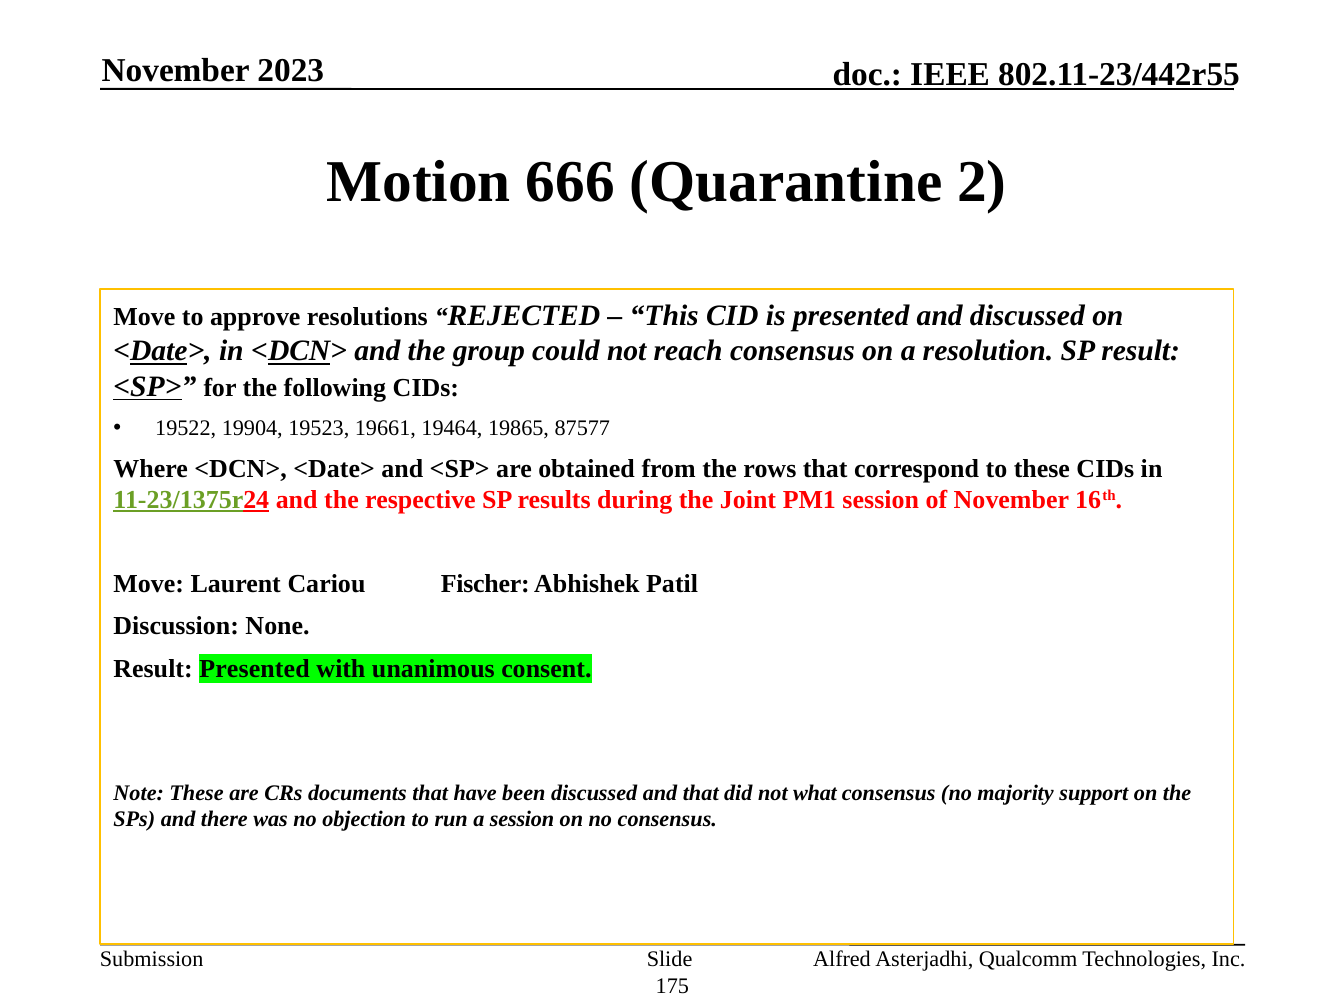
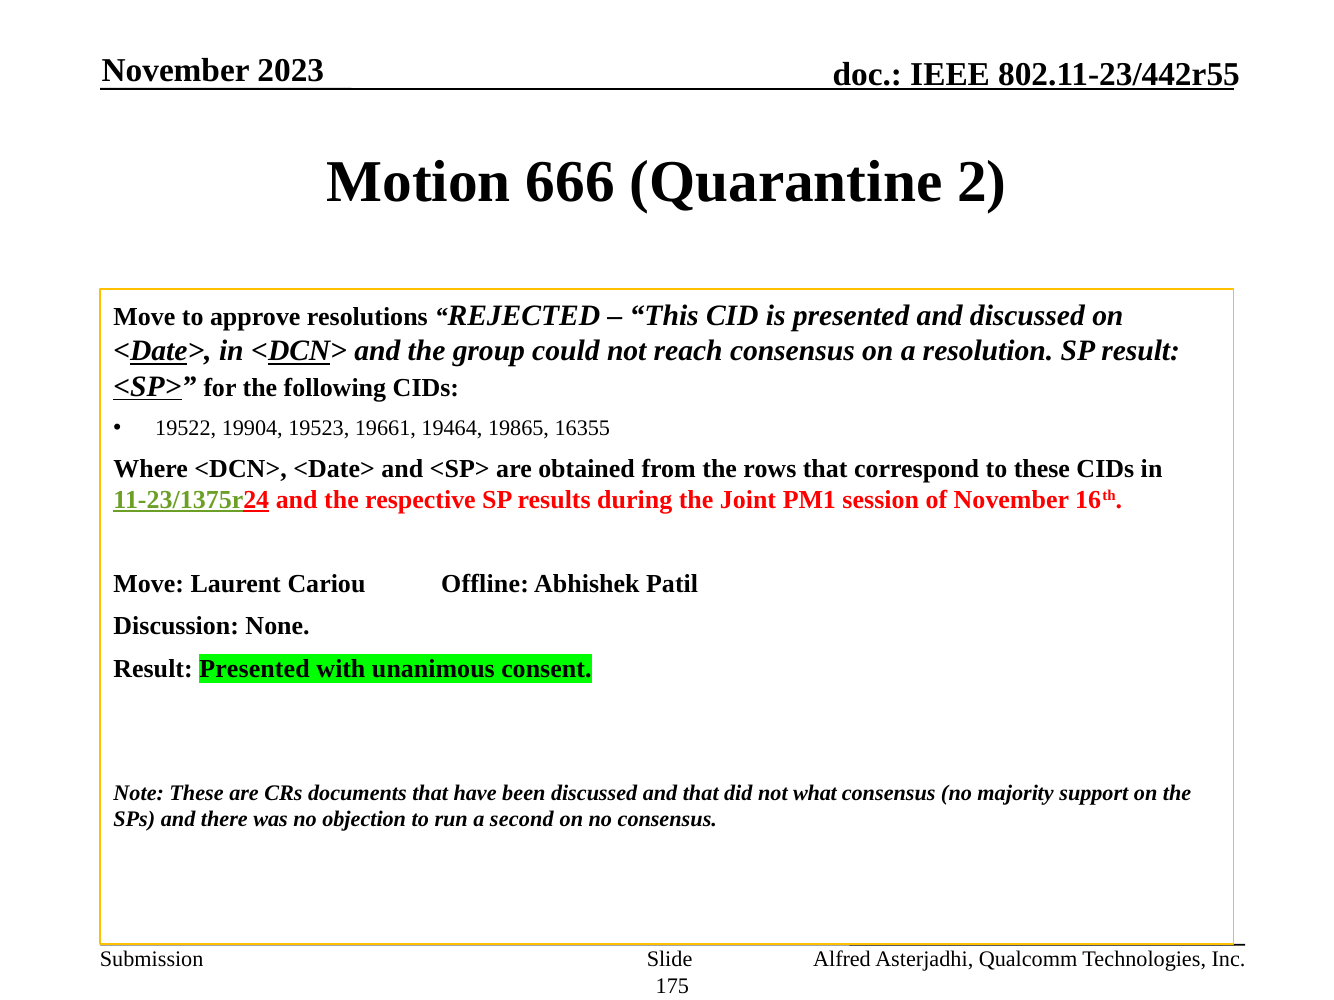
87577: 87577 -> 16355
Fischer: Fischer -> Offline
a session: session -> second
